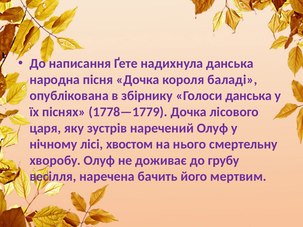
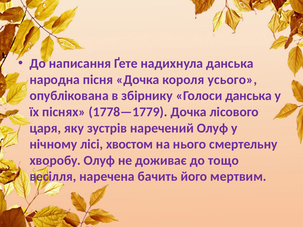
баладі: баладі -> усього
грубу: грубу -> тощо
